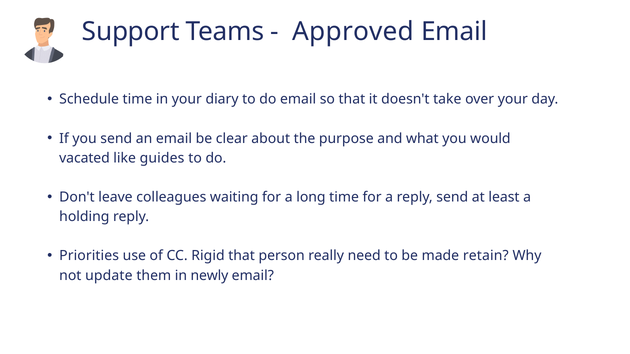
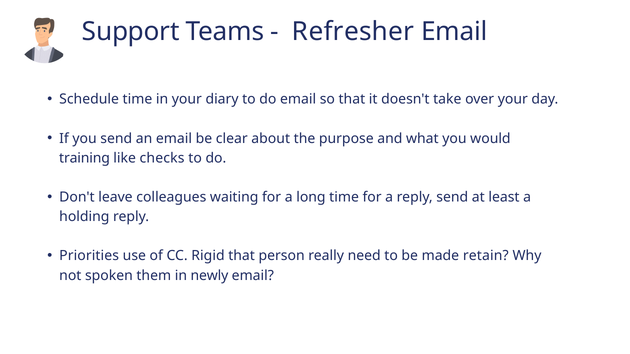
Approved: Approved -> Refresher
vacated: vacated -> training
guides: guides -> checks
update: update -> spoken
